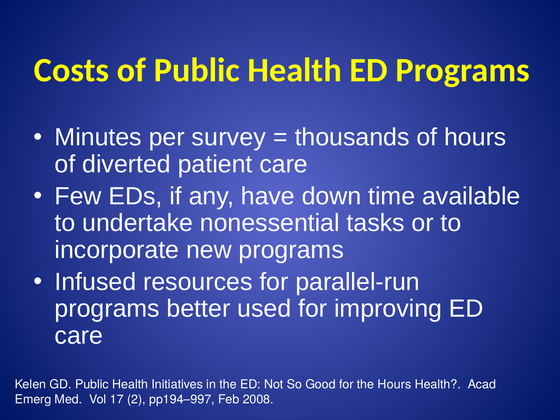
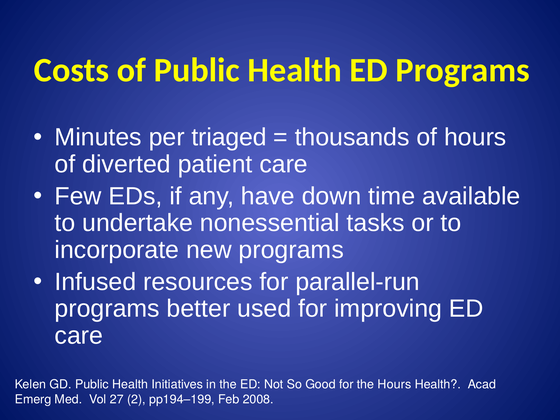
survey: survey -> triaged
17: 17 -> 27
pp194–997: pp194–997 -> pp194–199
